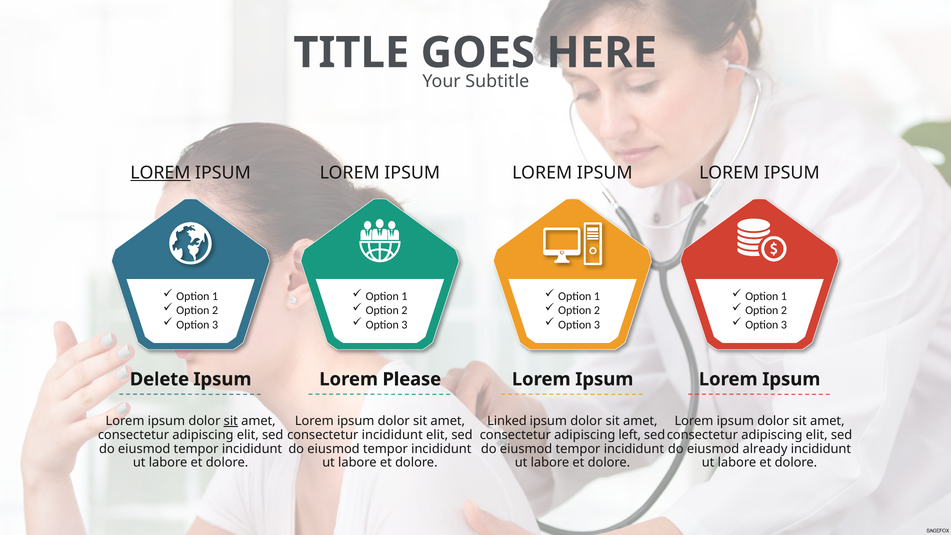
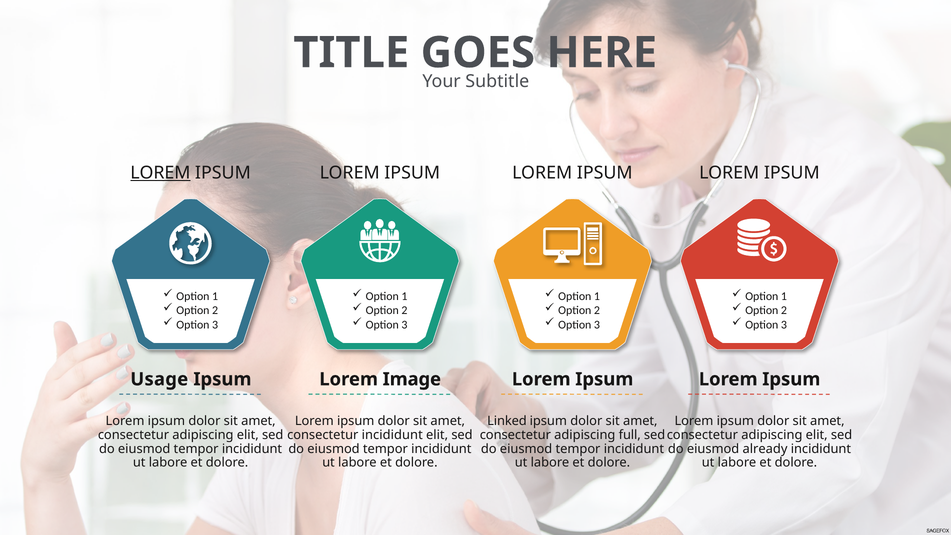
Delete: Delete -> Usage
Please: Please -> Image
sit at (231, 421) underline: present -> none
left: left -> full
